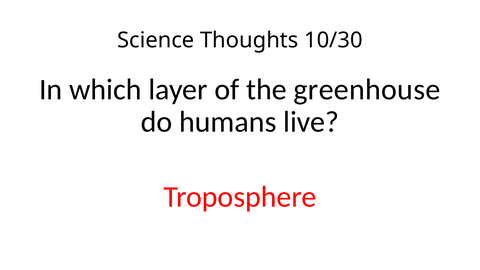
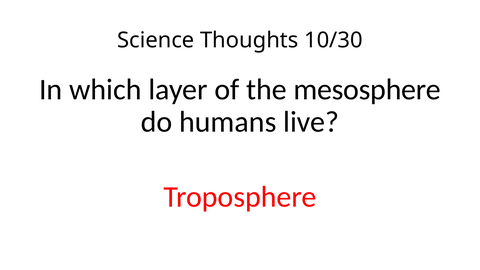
greenhouse: greenhouse -> mesosphere
